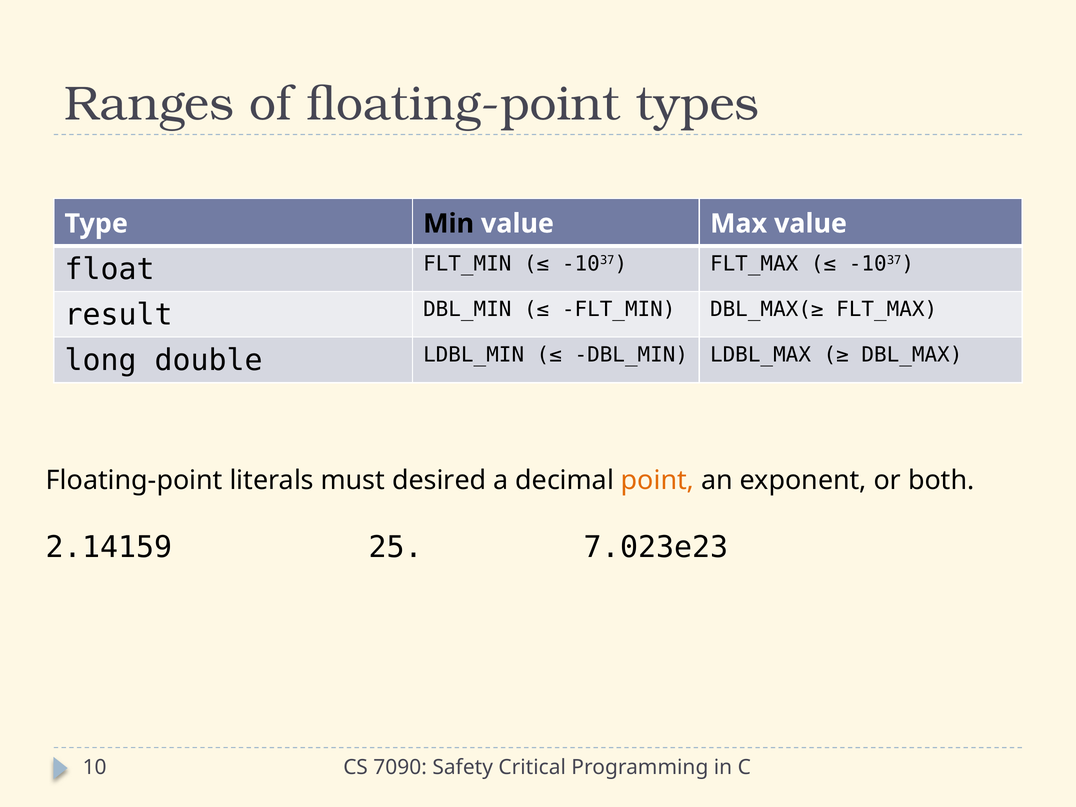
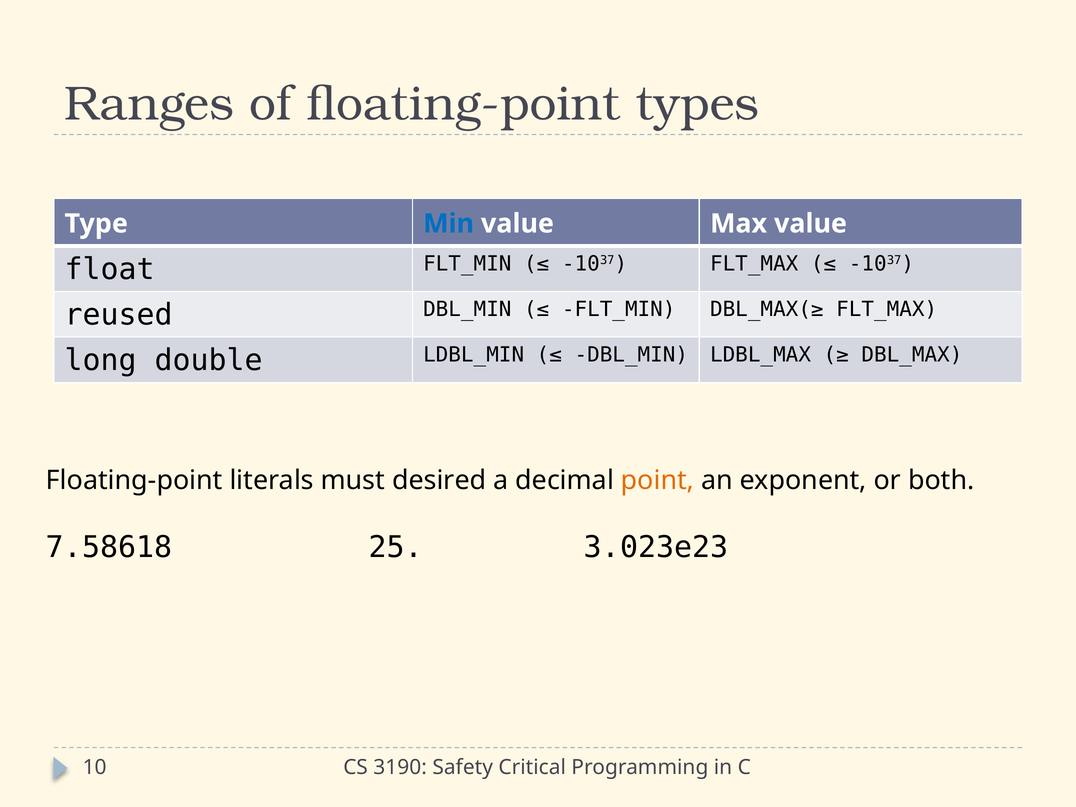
Min colour: black -> blue
result: result -> reused
2.14159: 2.14159 -> 7.58618
7.023e23: 7.023e23 -> 3.023e23
7090: 7090 -> 3190
